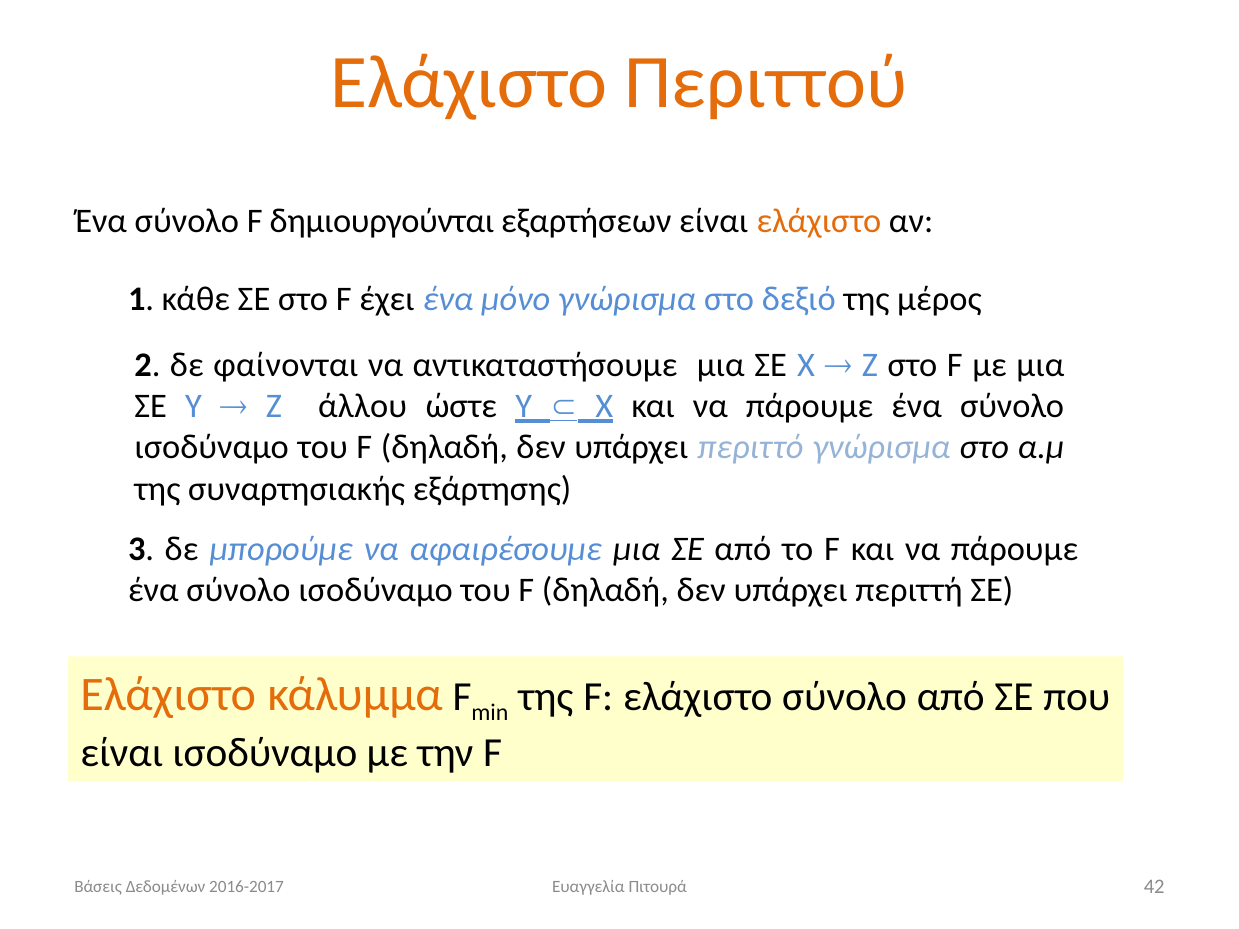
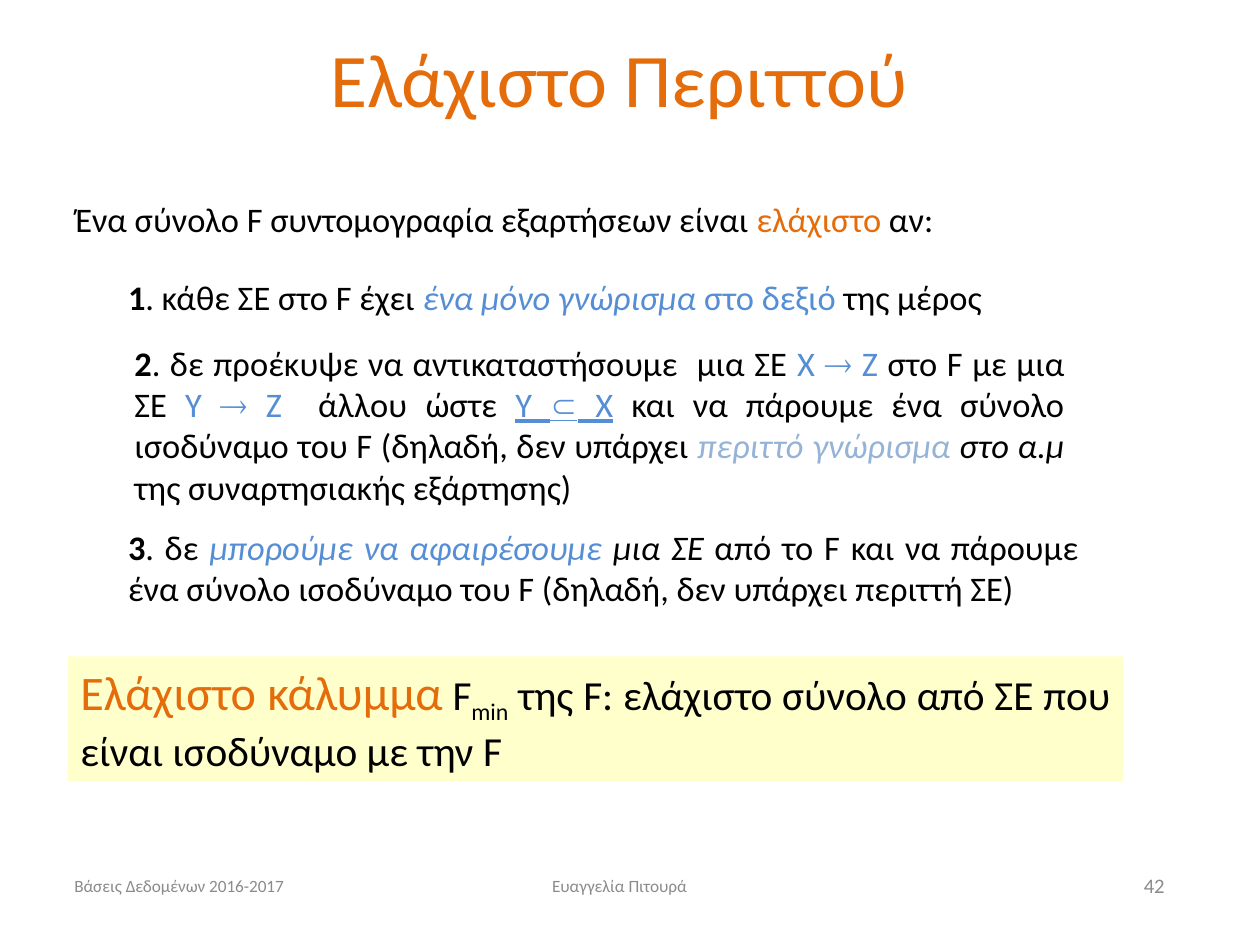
δημιουργούνται: δημιουργούνται -> συντομογραφία
φαίνονται: φαίνονται -> προέκυψε
